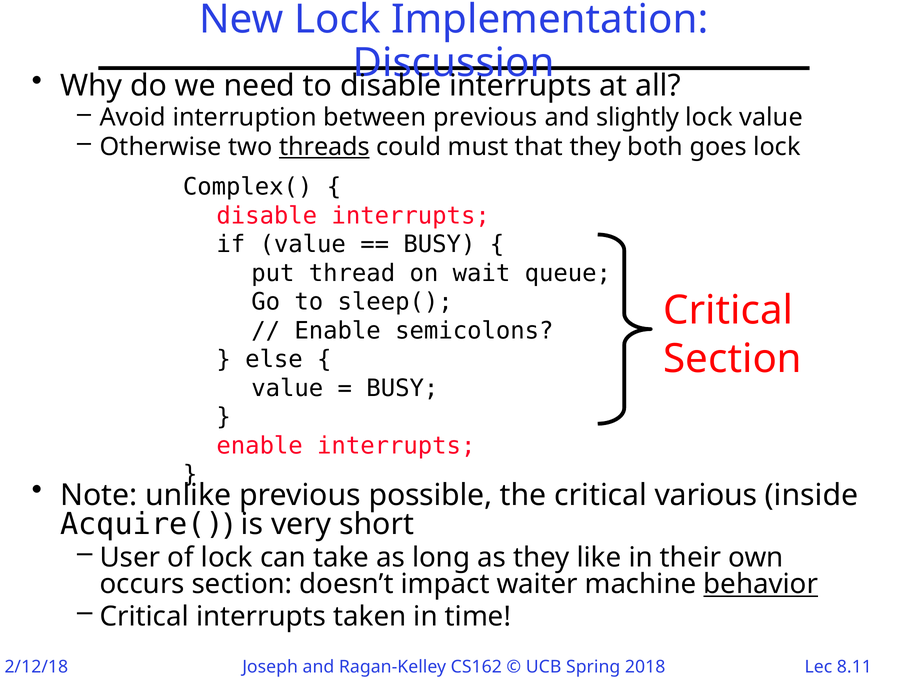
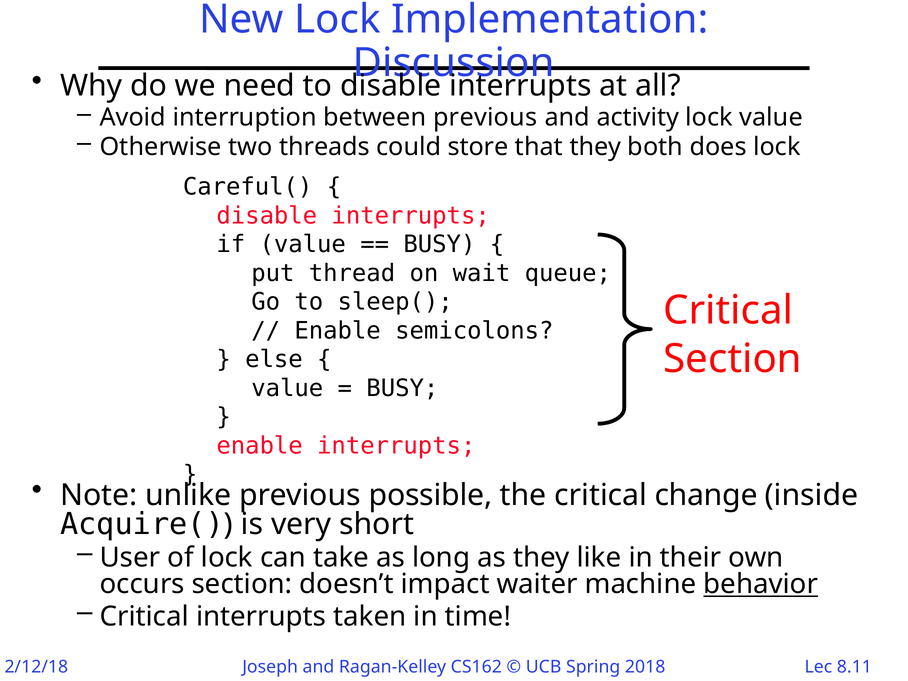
slightly: slightly -> activity
threads underline: present -> none
must: must -> store
goes: goes -> does
Complex(: Complex( -> Careful(
various: various -> change
